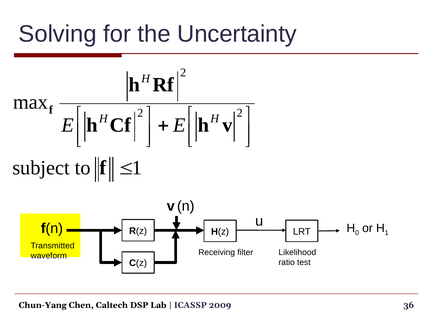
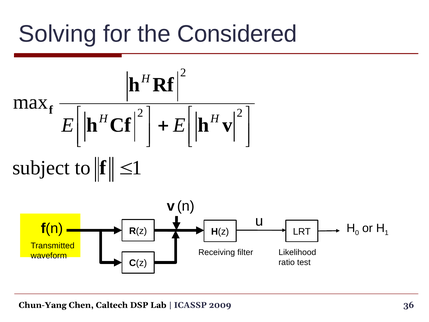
Uncertainty: Uncertainty -> Considered
